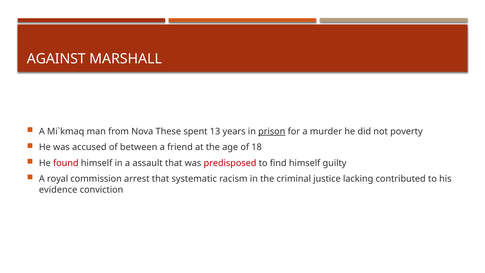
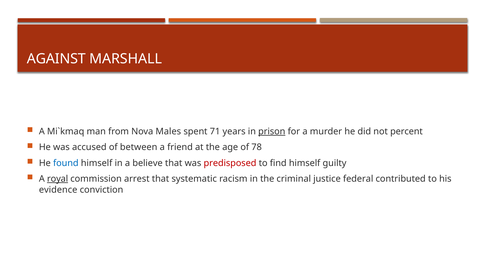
These: These -> Males
13: 13 -> 71
poverty: poverty -> percent
18: 18 -> 78
found colour: red -> blue
assault: assault -> believe
royal underline: none -> present
lacking: lacking -> federal
